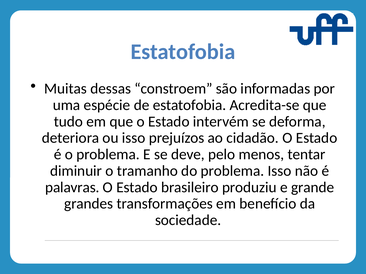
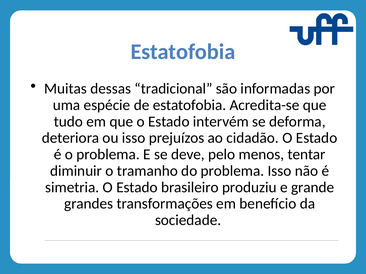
constroem: constroem -> tradicional
palavras: palavras -> simetria
